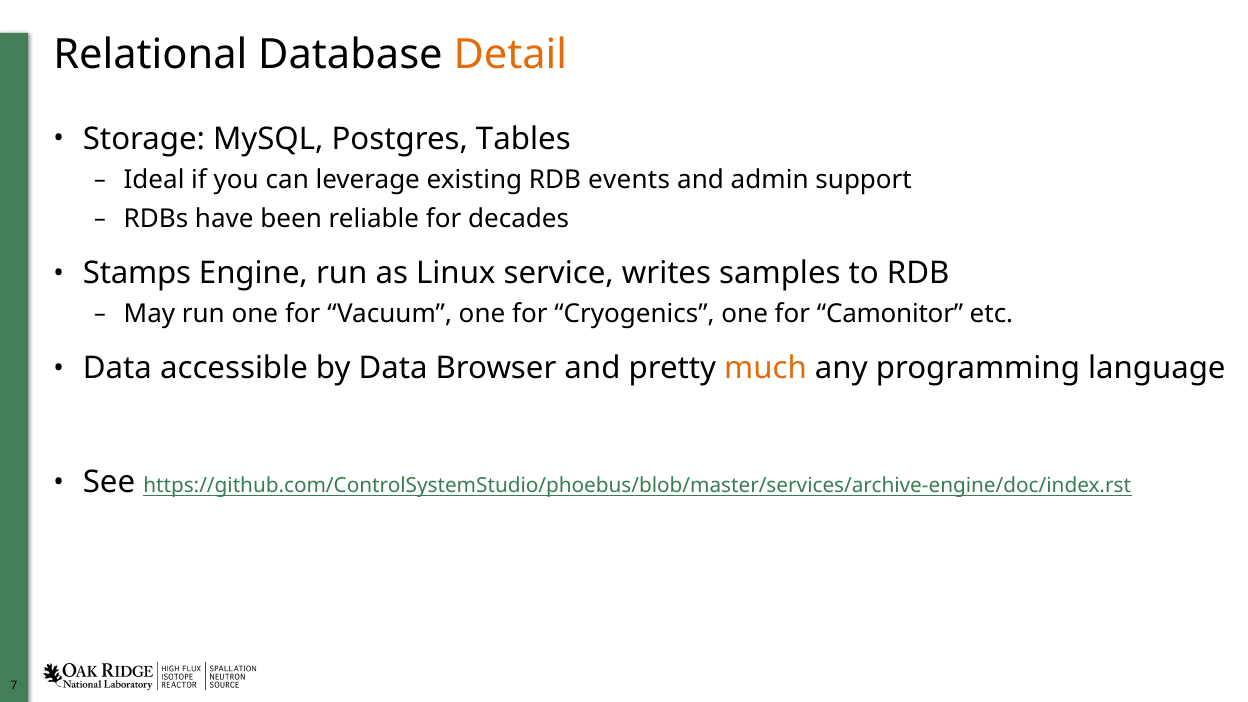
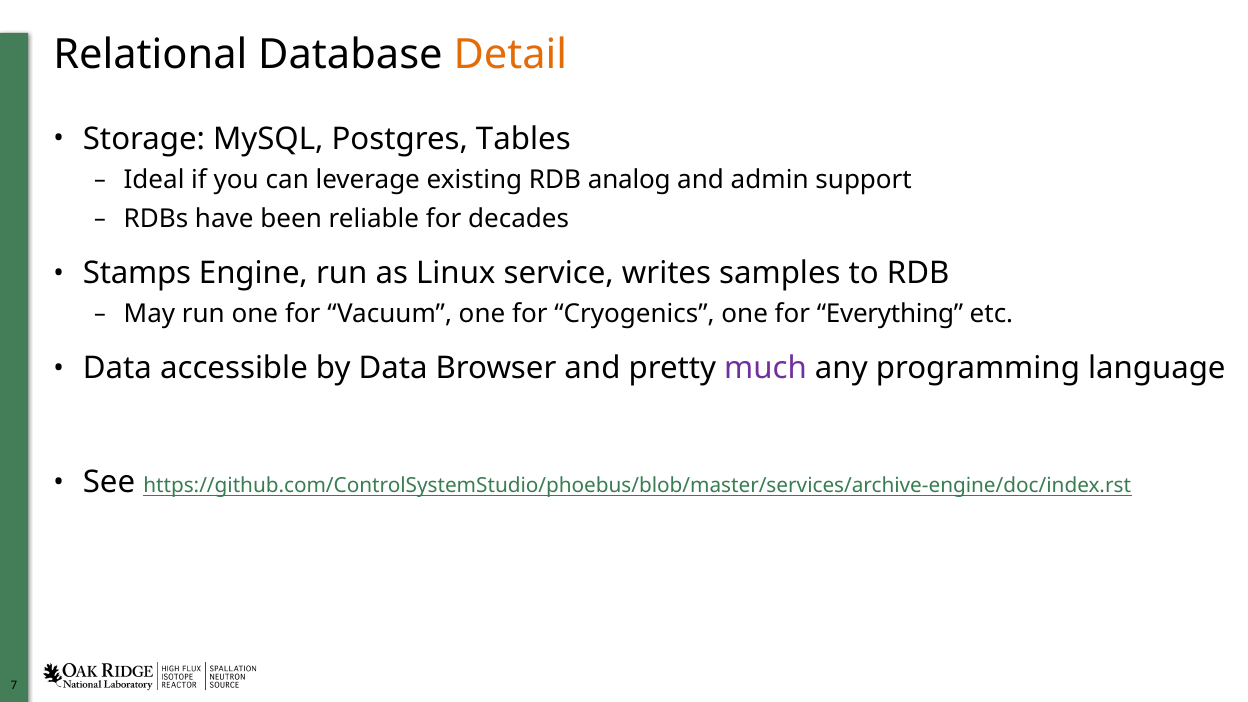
events: events -> analog
Camonitor: Camonitor -> Everything
much colour: orange -> purple
